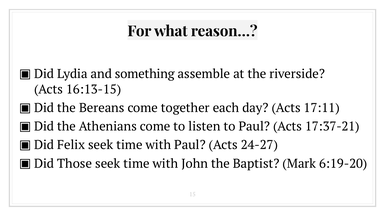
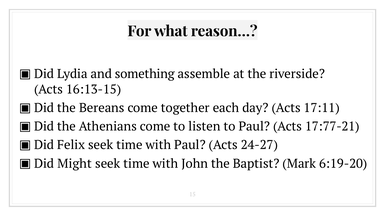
17:37-21: 17:37-21 -> 17:77-21
Those: Those -> Might
